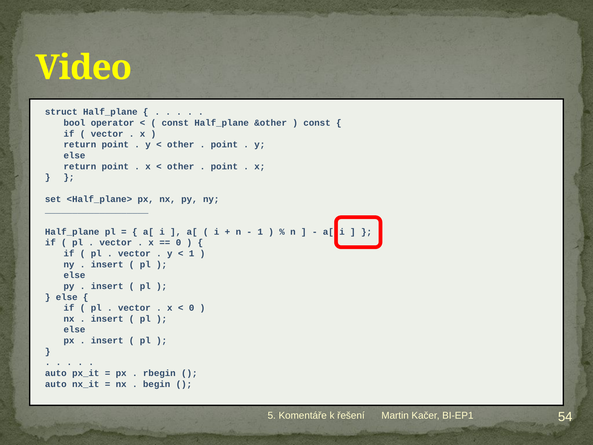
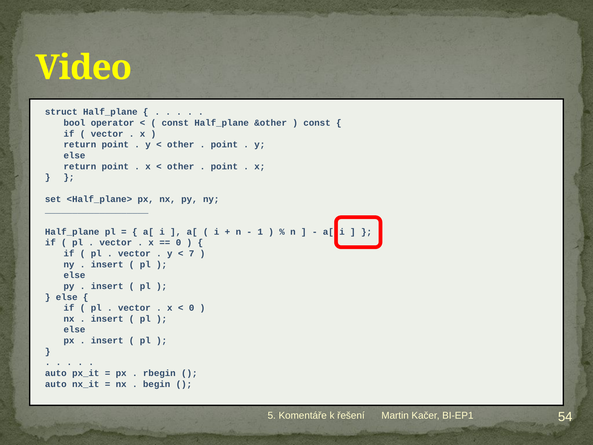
1 at (192, 253): 1 -> 7
